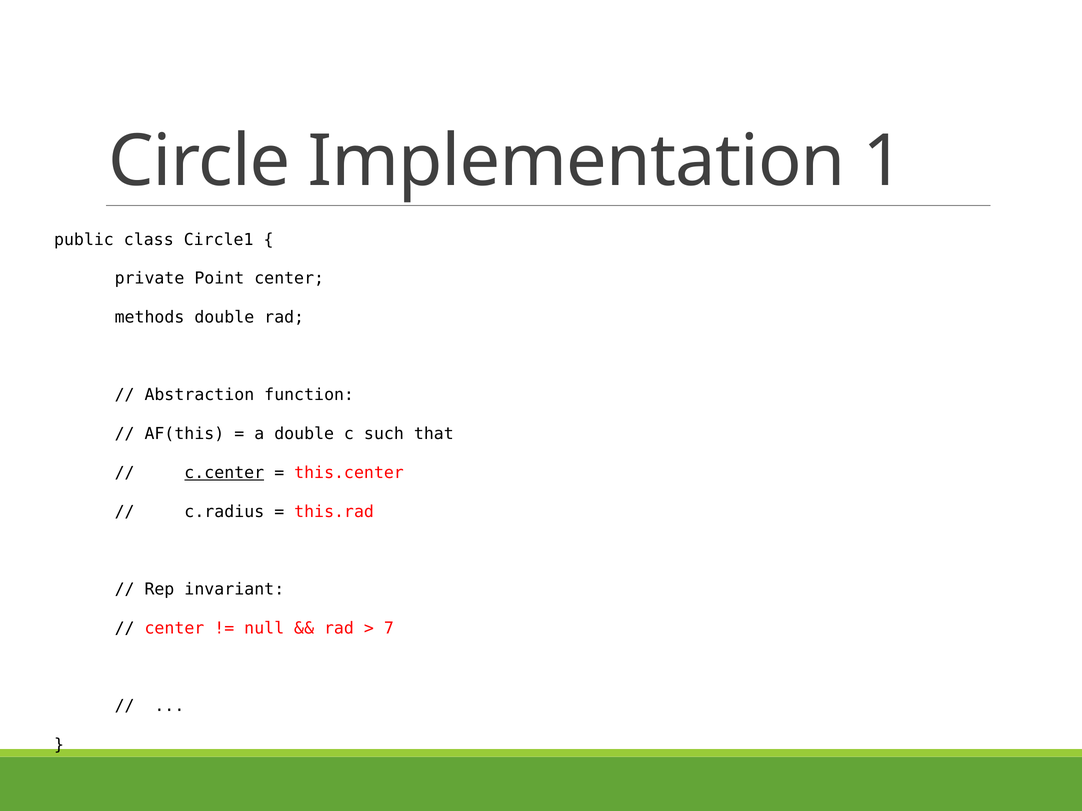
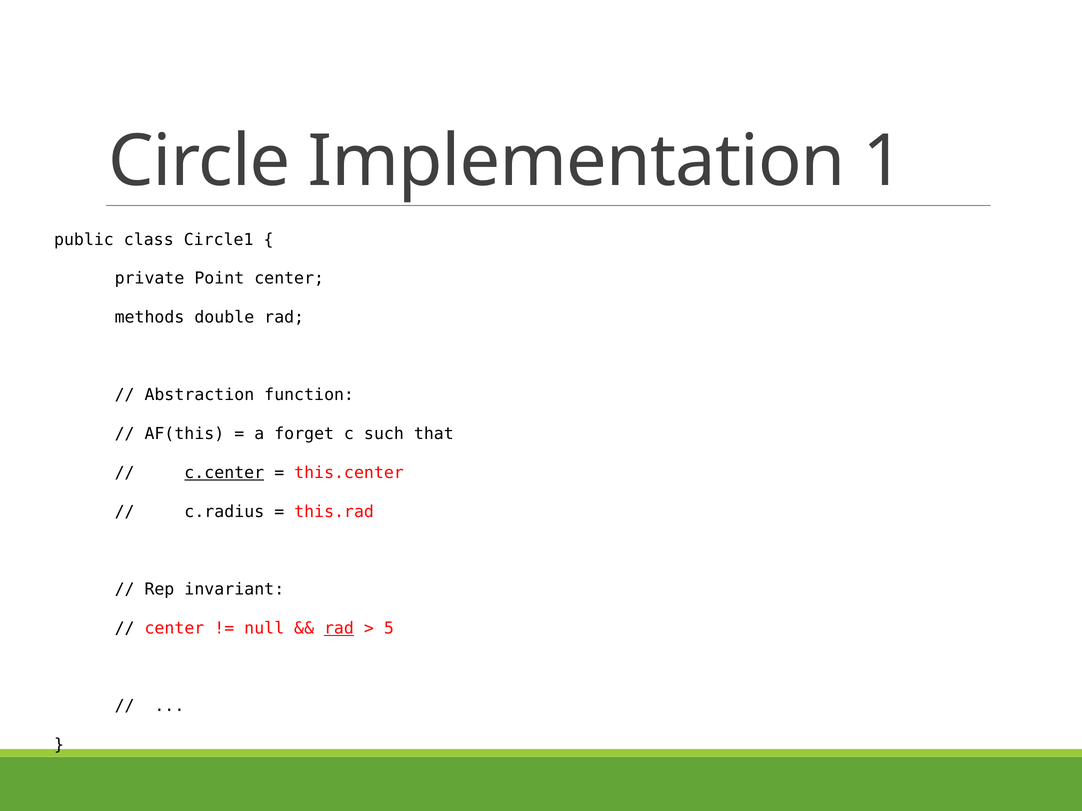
a double: double -> forget
rad at (339, 629) underline: none -> present
7: 7 -> 5
